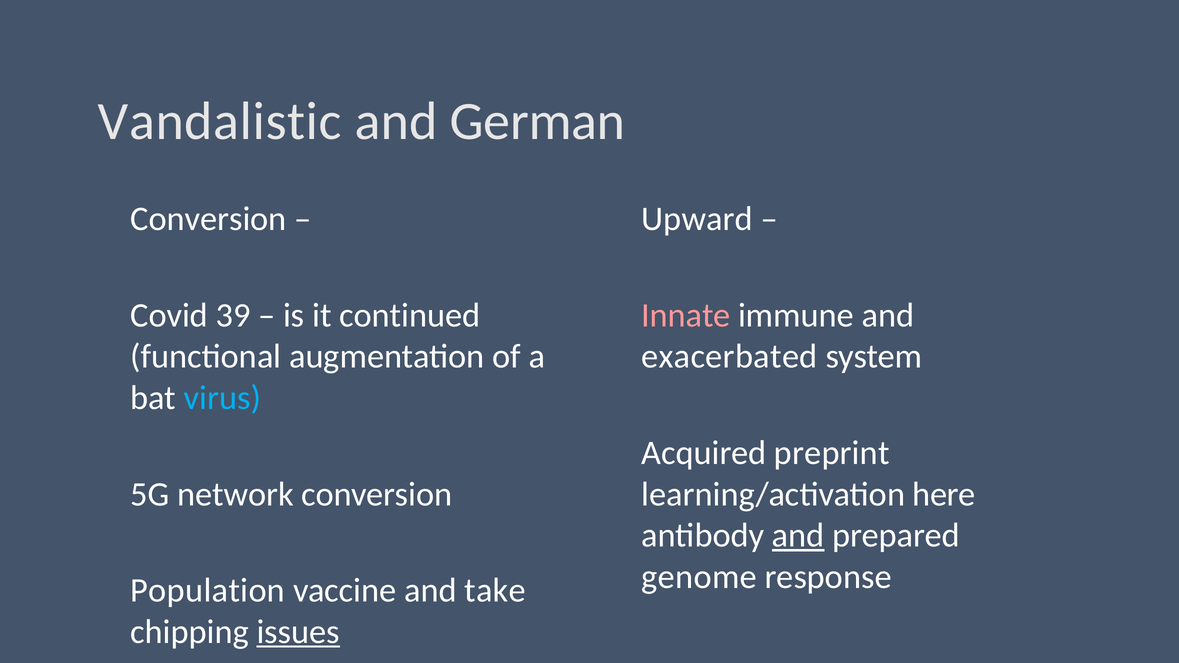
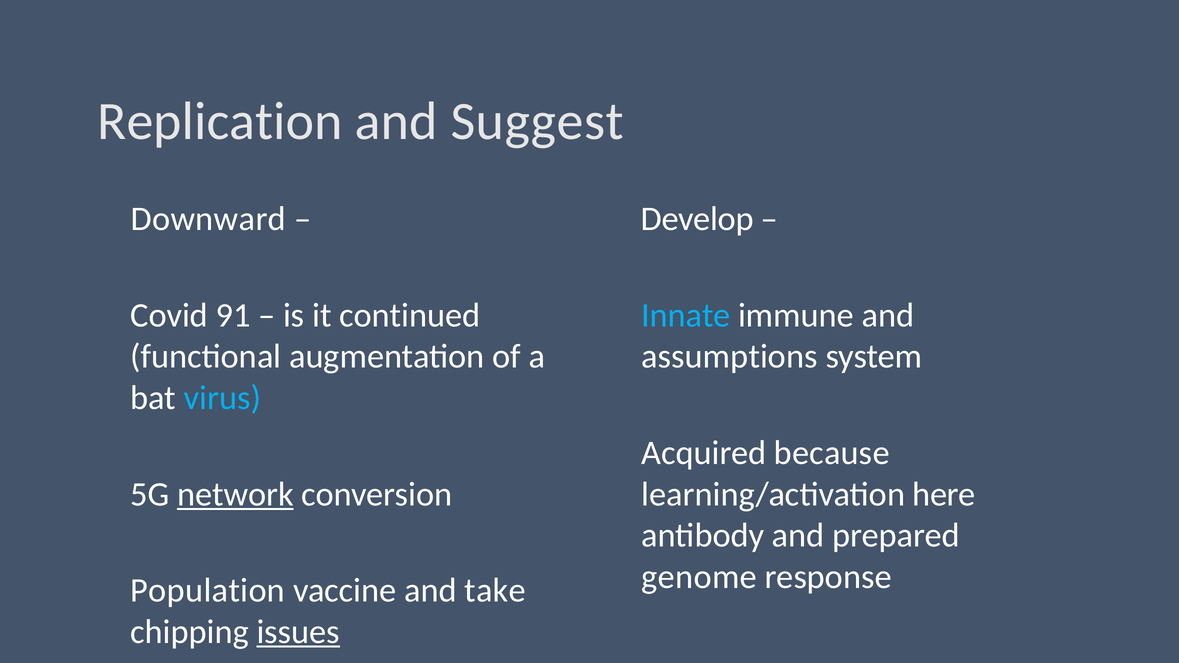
Vandalistic: Vandalistic -> Replication
German: German -> Suggest
Conversion at (208, 219): Conversion -> Downward
Upward: Upward -> Develop
39: 39 -> 91
Innate colour: pink -> light blue
exacerbated: exacerbated -> assumptions
preprint: preprint -> because
network underline: none -> present
and at (798, 536) underline: present -> none
